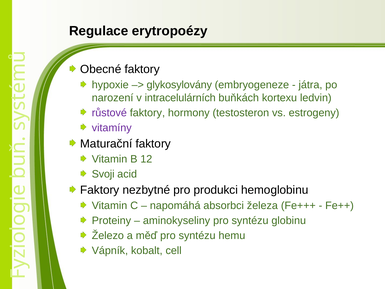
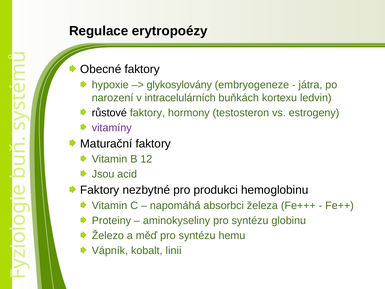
růstové colour: purple -> black
Svoji: Svoji -> Jsou
cell: cell -> linii
